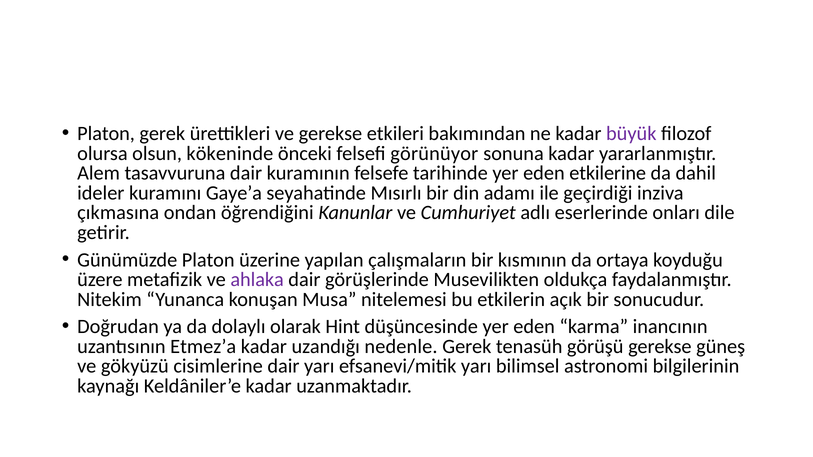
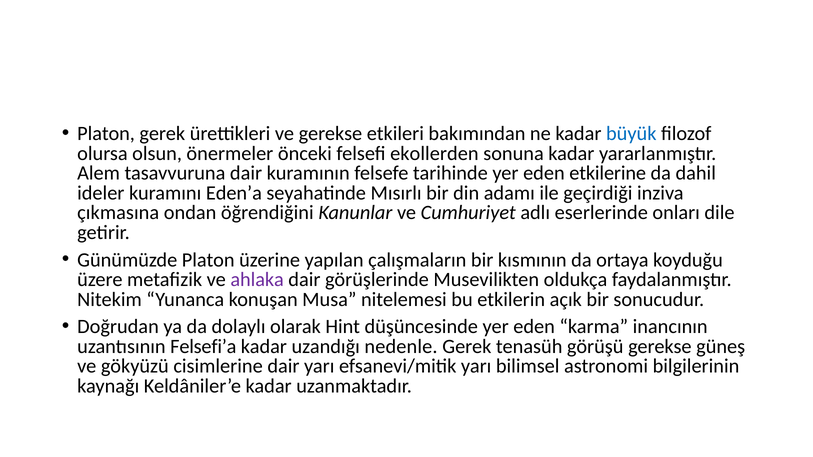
büyük colour: purple -> blue
kökeninde: kökeninde -> önermeler
görünüyor: görünüyor -> ekollerden
Gaye’a: Gaye’a -> Eden’a
Etmez’a: Etmez’a -> Felsefi’a
